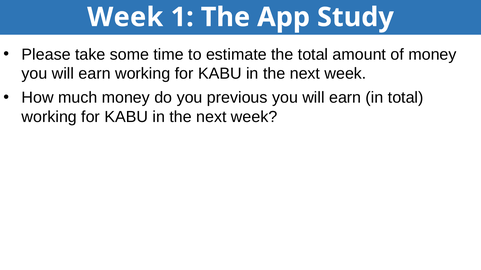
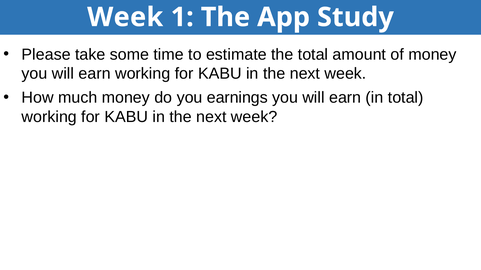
previous: previous -> earnings
